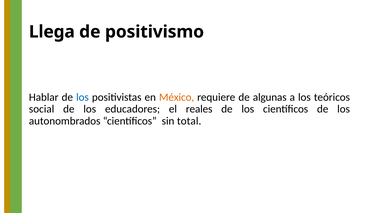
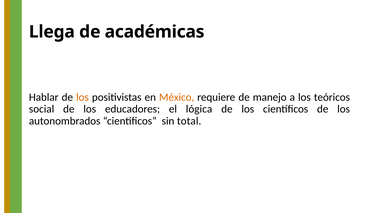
positivismo: positivismo -> académicas
los at (82, 97) colour: blue -> orange
algunas: algunas -> manejo
reales: reales -> lógica
